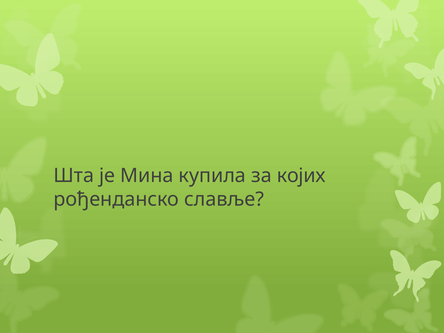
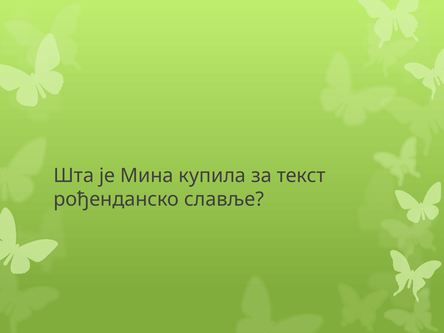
којих: којих -> текст
